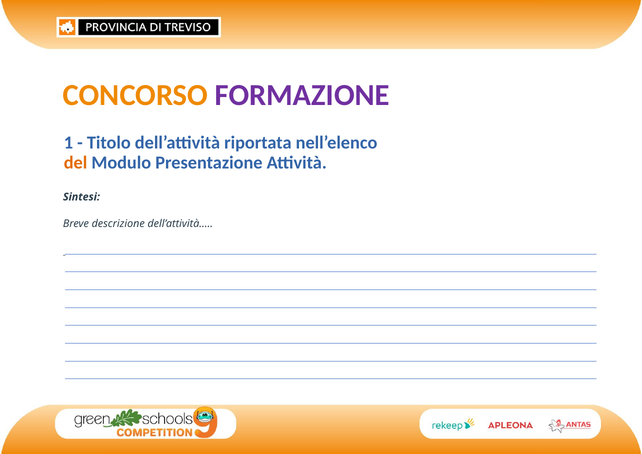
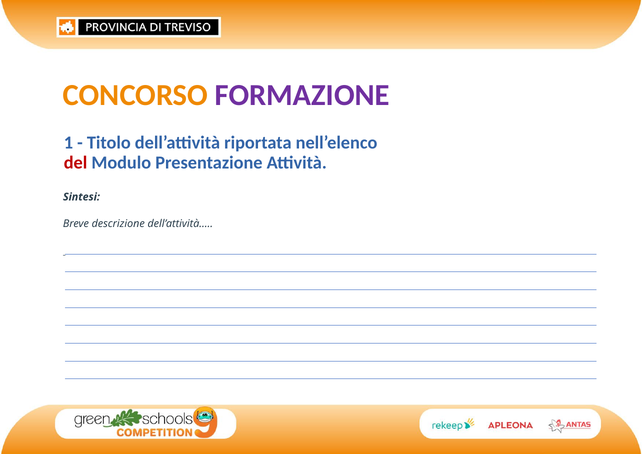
del colour: orange -> red
